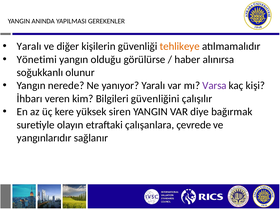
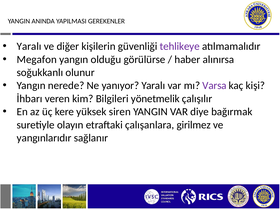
tehlikeye colour: orange -> purple
Yönetimi: Yönetimi -> Megafon
güvenliğini: güvenliğini -> yönetmelik
çevrede: çevrede -> girilmez
